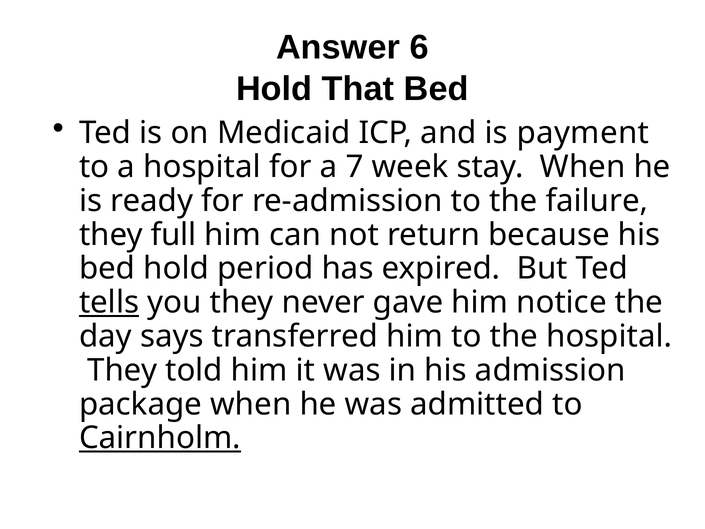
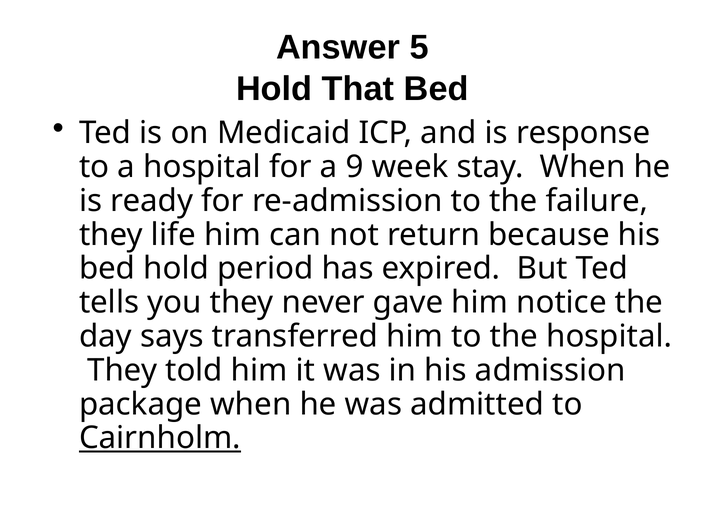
6: 6 -> 5
payment: payment -> response
7: 7 -> 9
full: full -> life
tells underline: present -> none
